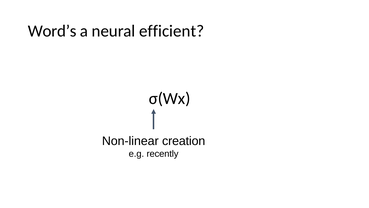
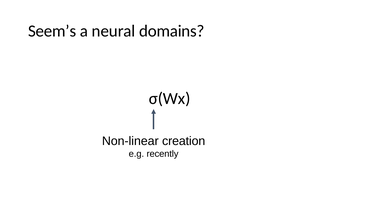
Word’s: Word’s -> Seem’s
efficient: efficient -> domains
